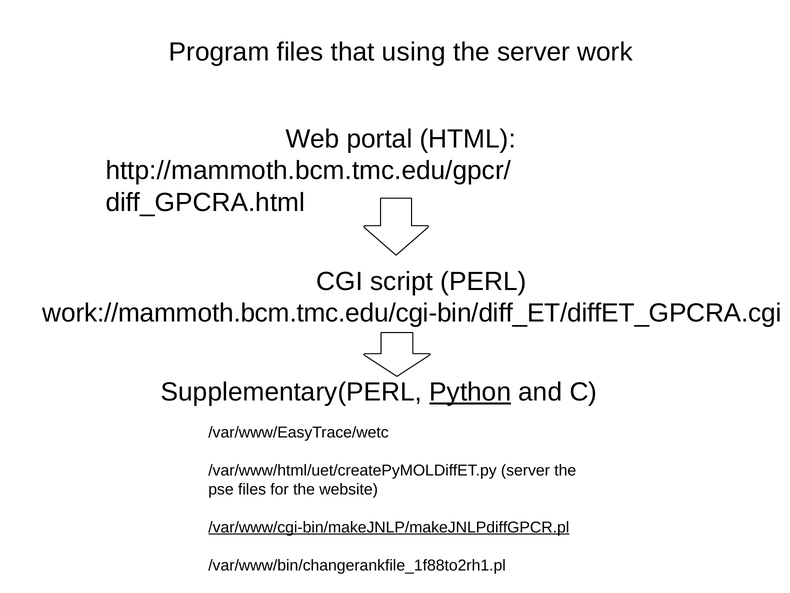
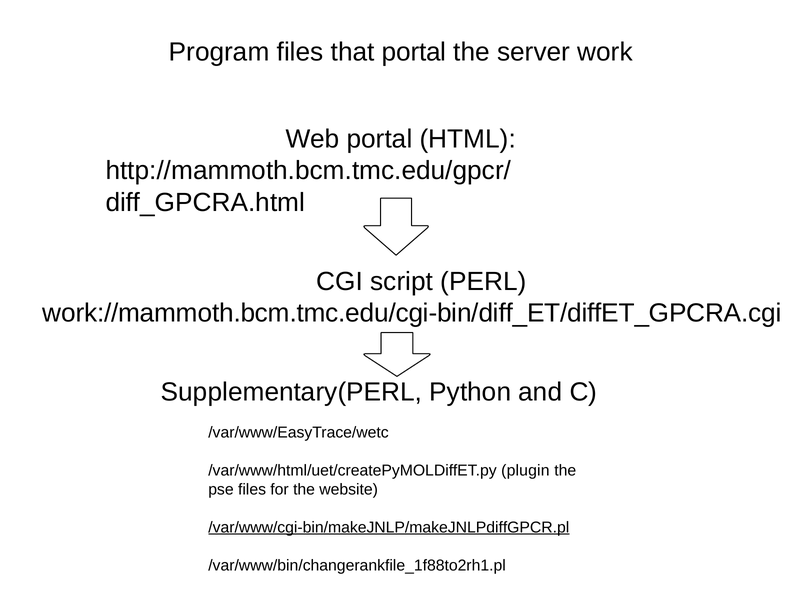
that using: using -> portal
Python underline: present -> none
/var/www/html/uet/createPyMOLDiffET.py server: server -> plugin
